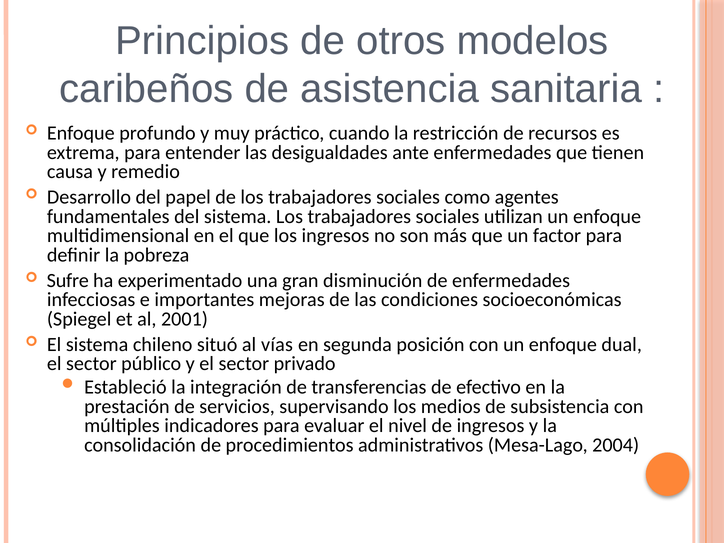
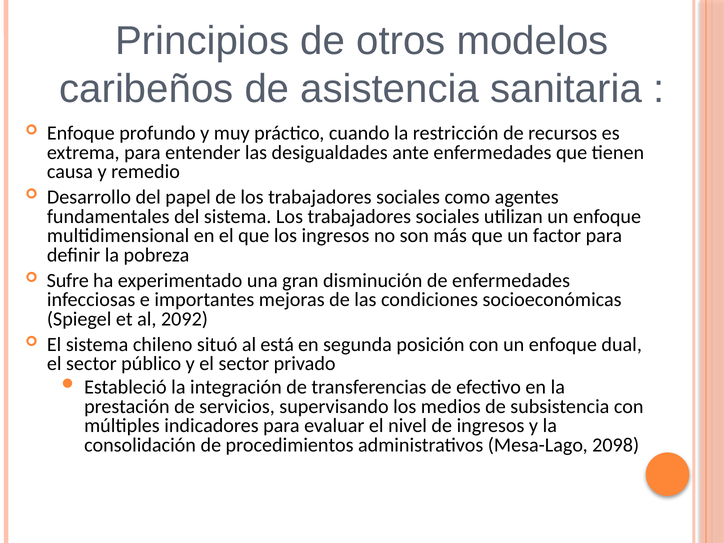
2001: 2001 -> 2092
vías: vías -> está
2004: 2004 -> 2098
